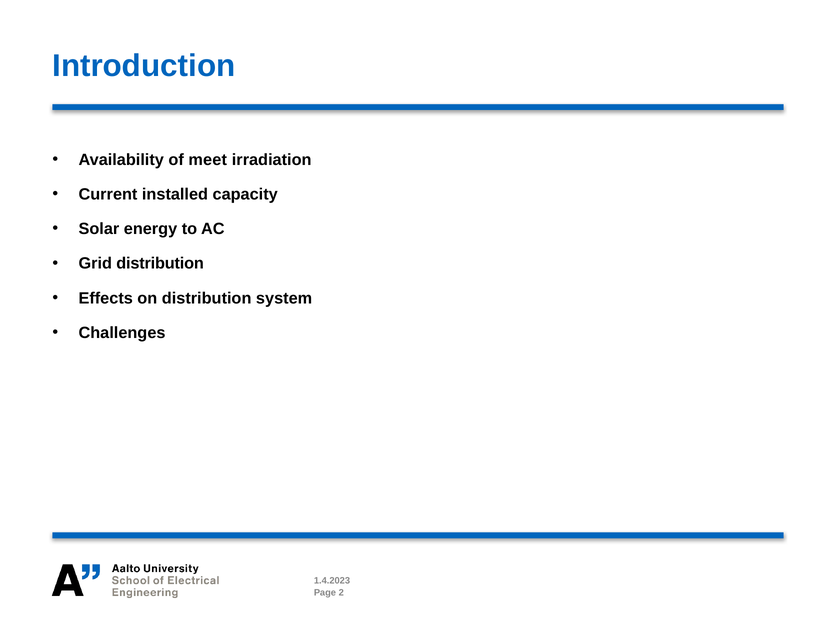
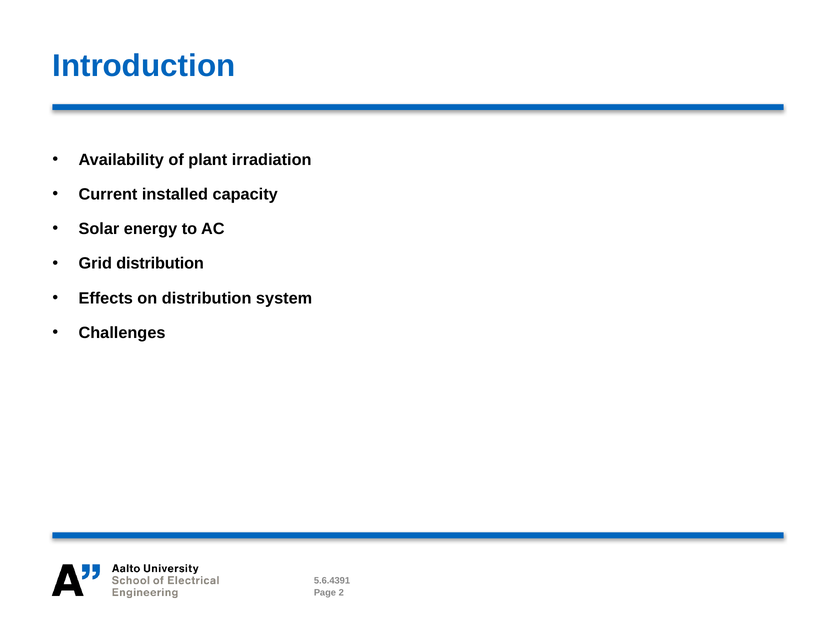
meet: meet -> plant
1.4.2023: 1.4.2023 -> 5.6.4391
